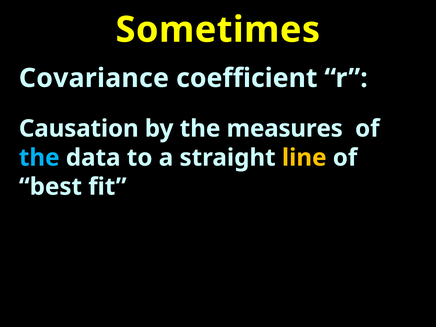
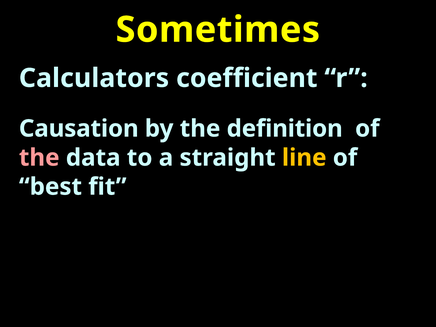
Covariance: Covariance -> Calculators
measures: measures -> definition
the at (39, 158) colour: light blue -> pink
